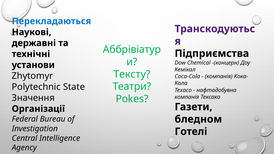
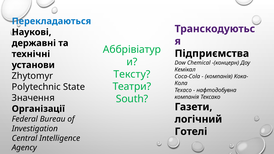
Pokes: Pokes -> South
бледном: бледном -> логічний
